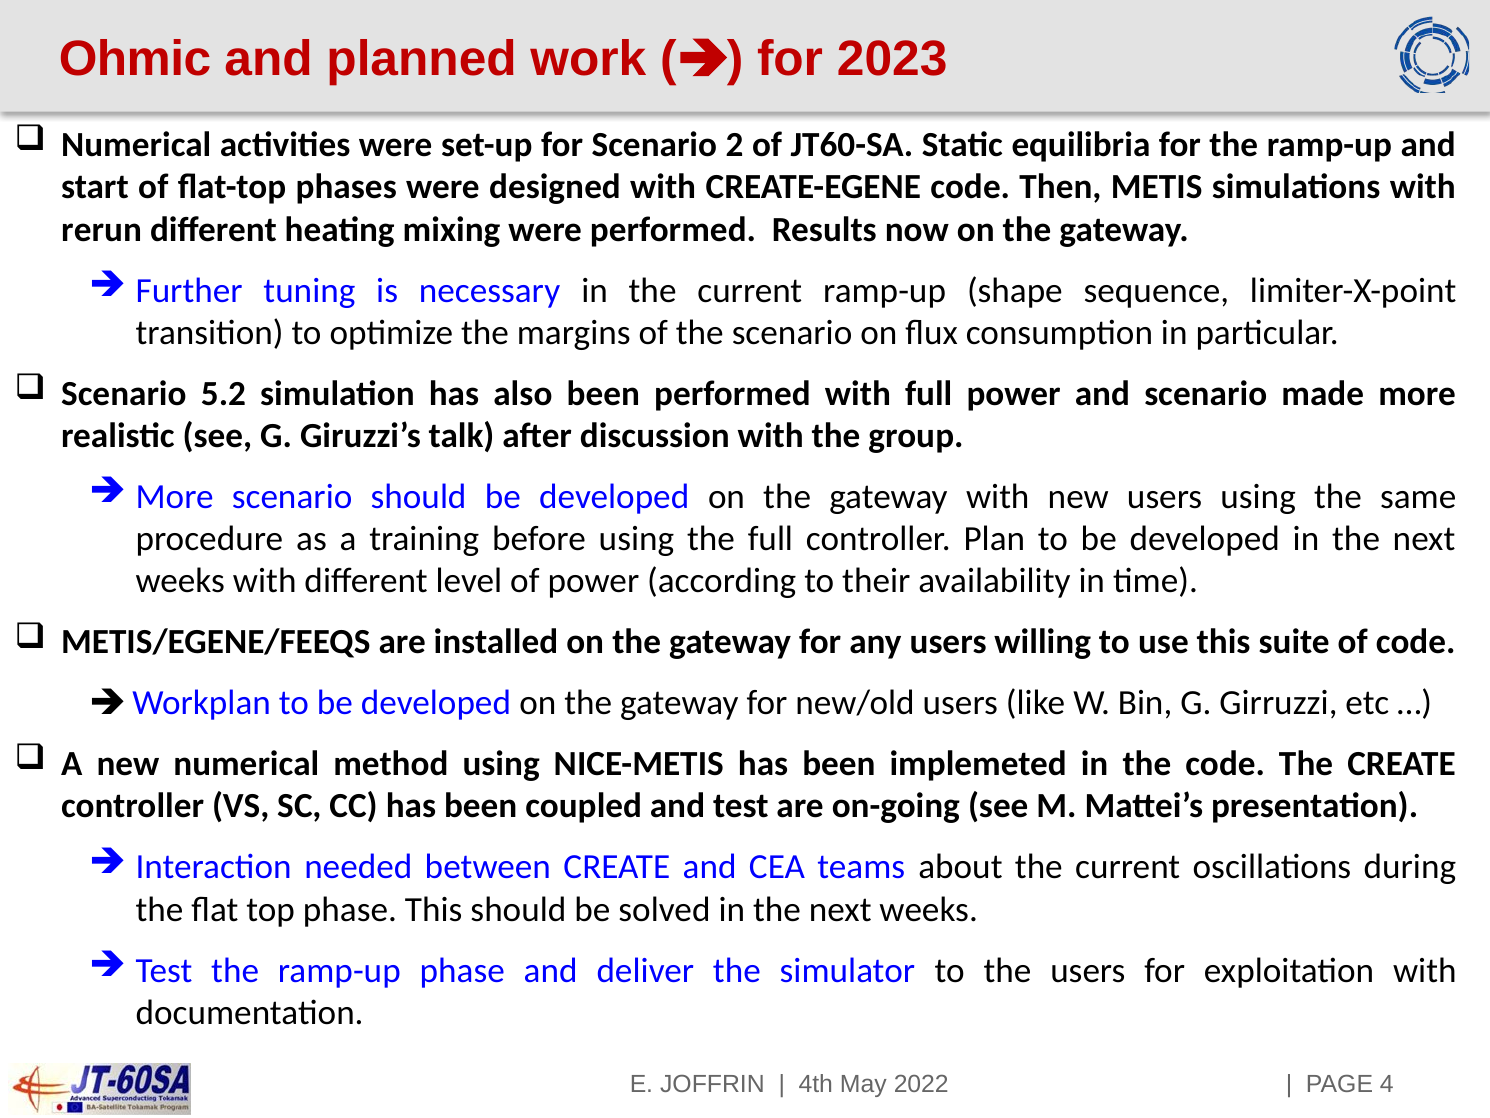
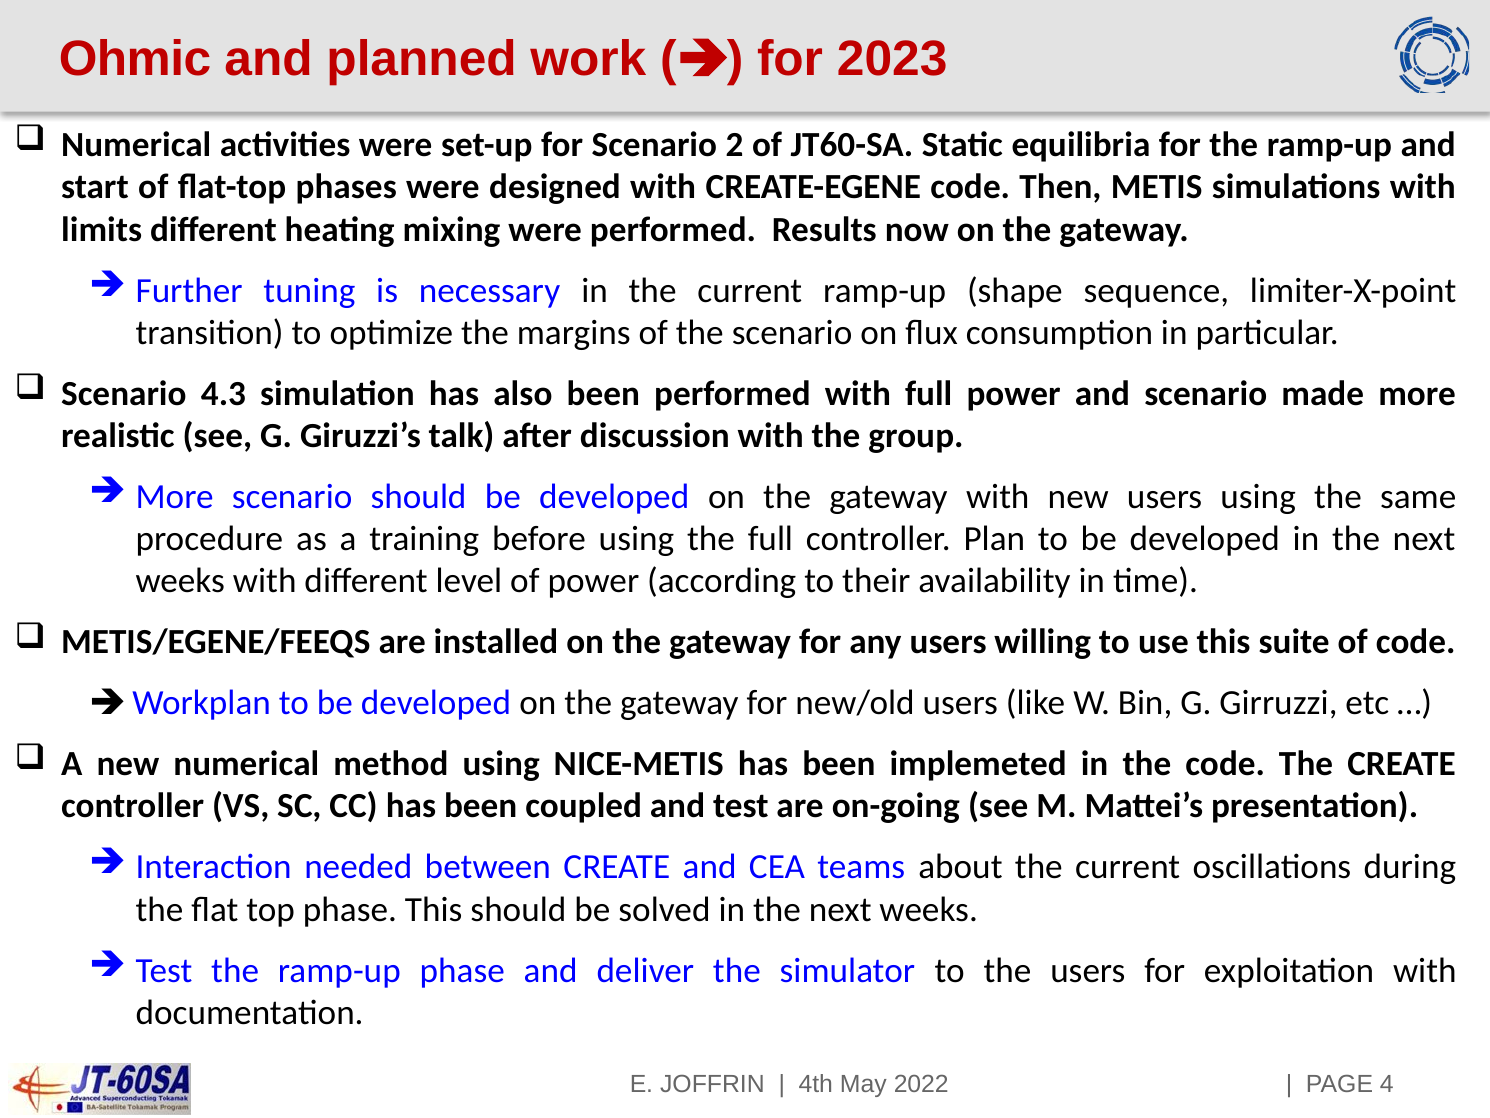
rerun: rerun -> limits
5.2: 5.2 -> 4.3
